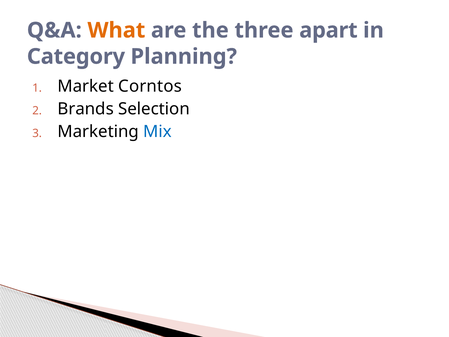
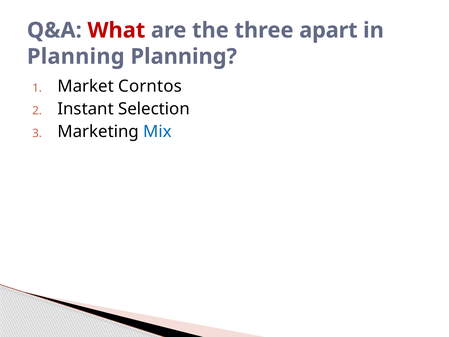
What colour: orange -> red
Category at (76, 57): Category -> Planning
Brands: Brands -> Instant
